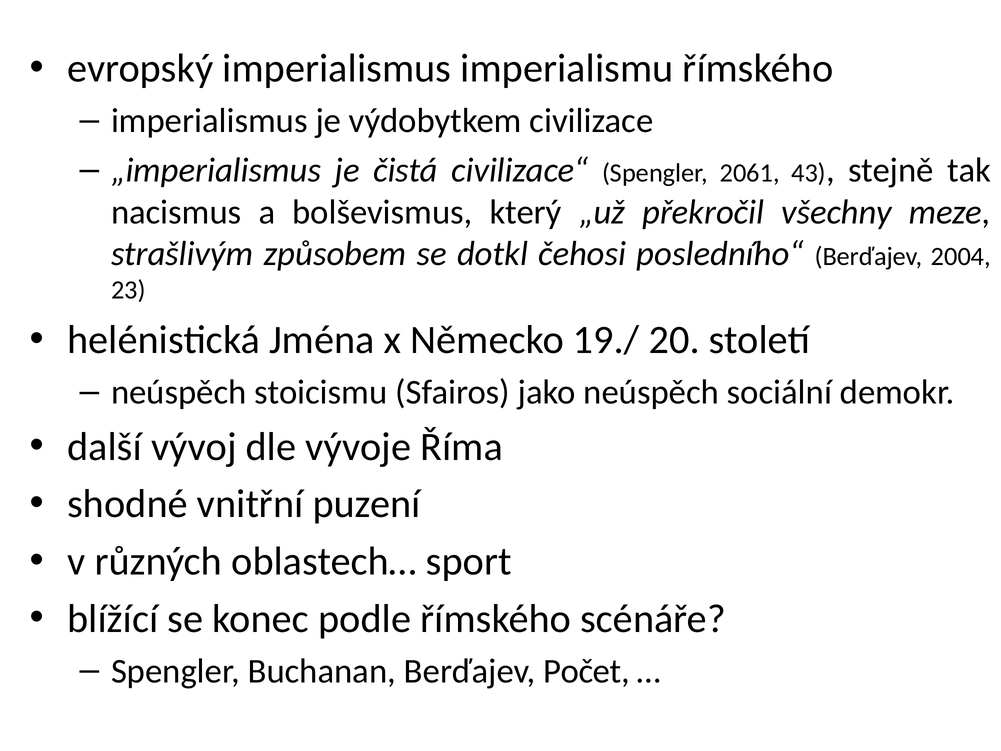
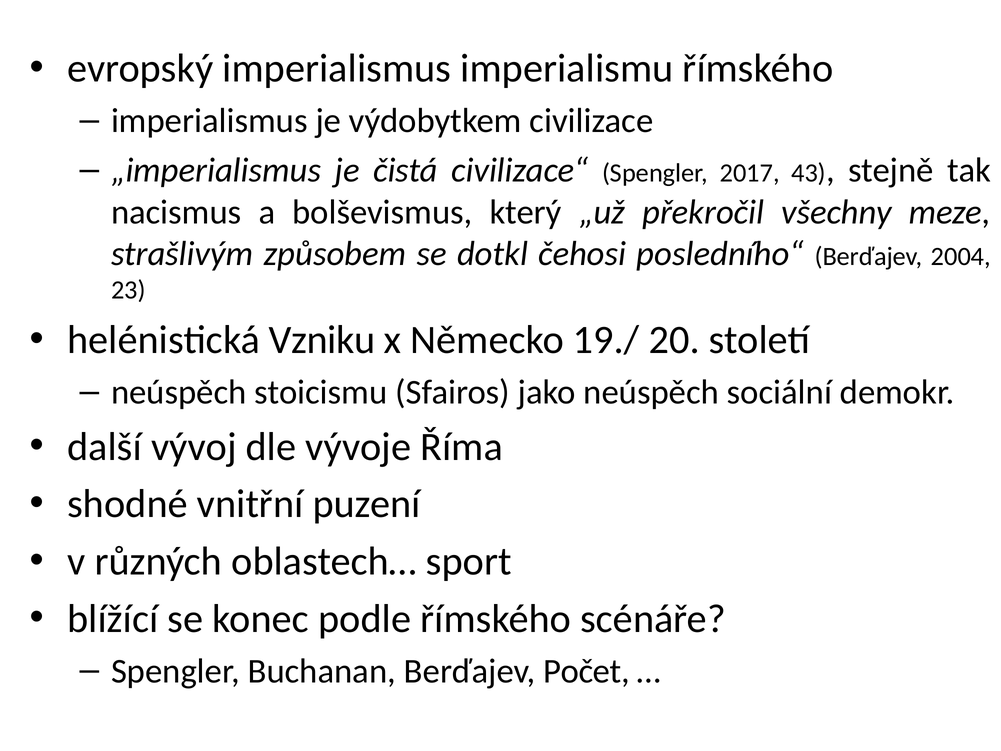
2061: 2061 -> 2017
Jména: Jména -> Vzniku
